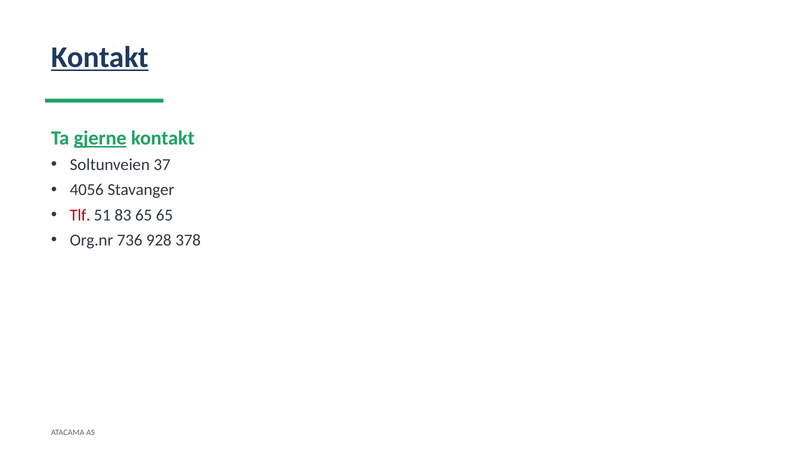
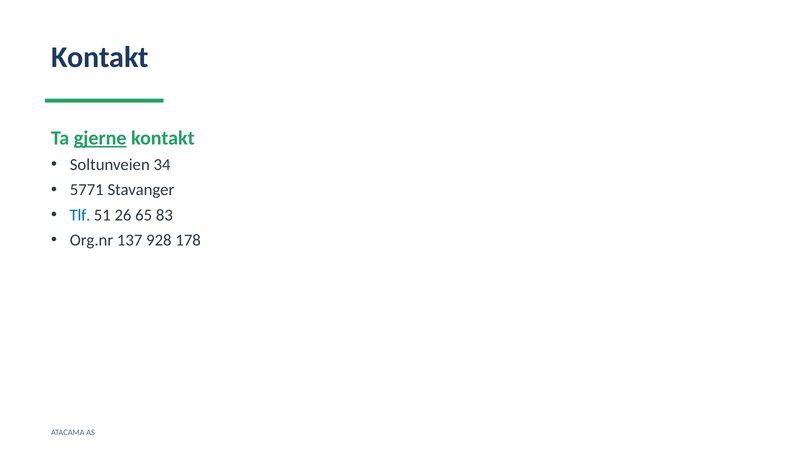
Kontakt at (100, 57) underline: present -> none
37: 37 -> 34
4056: 4056 -> 5771
Tlf colour: red -> blue
83: 83 -> 26
65 65: 65 -> 83
736: 736 -> 137
378: 378 -> 178
